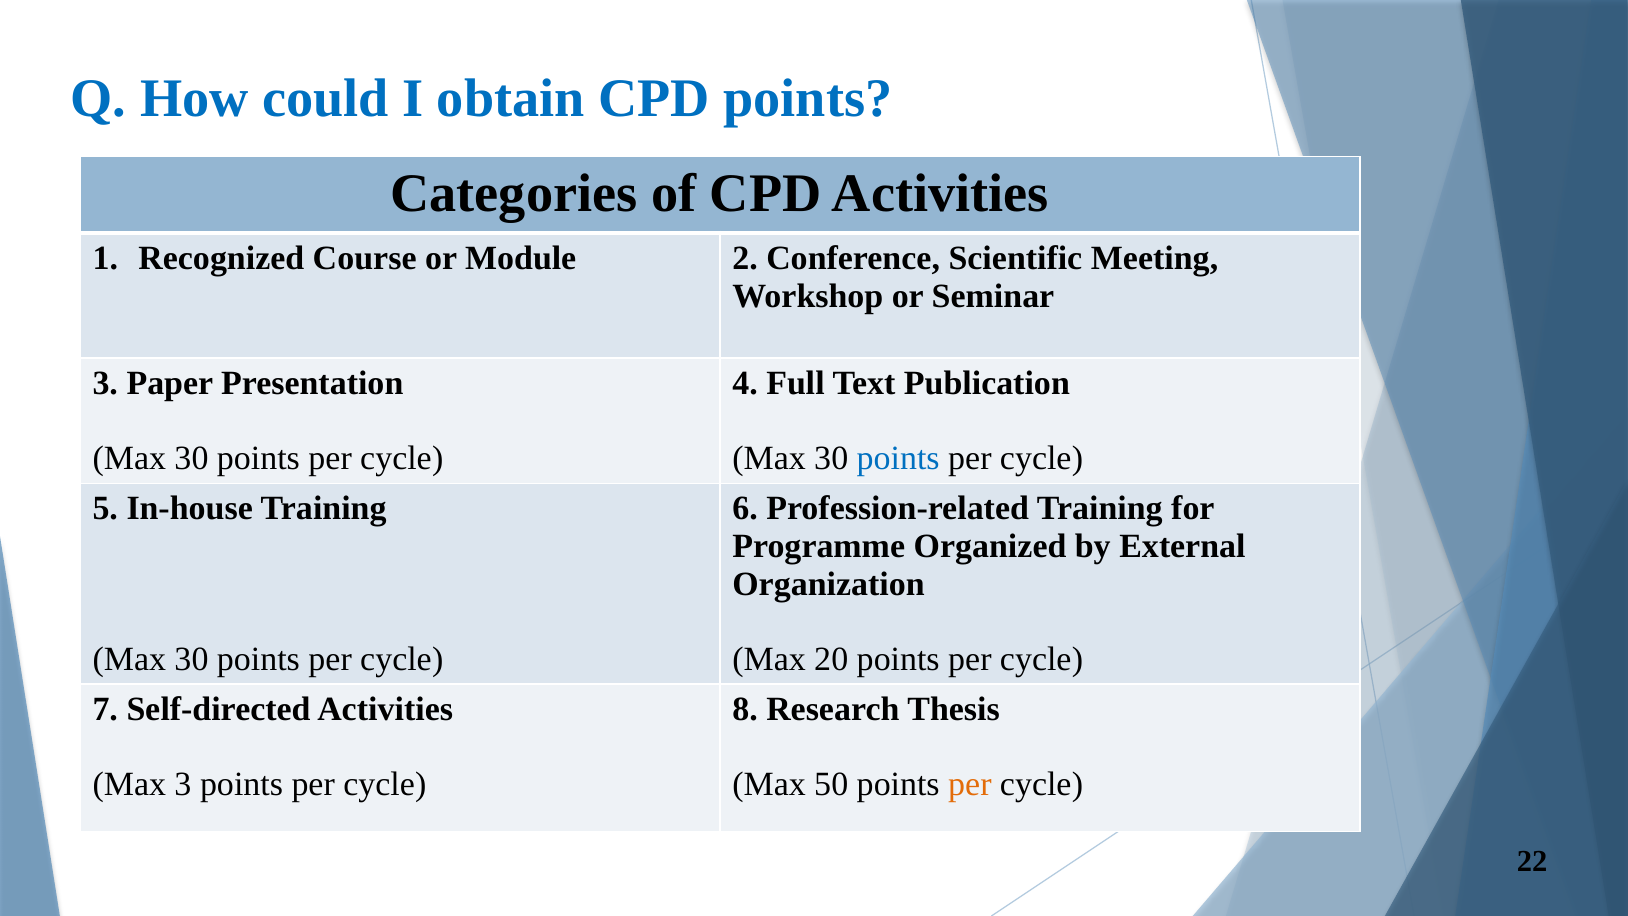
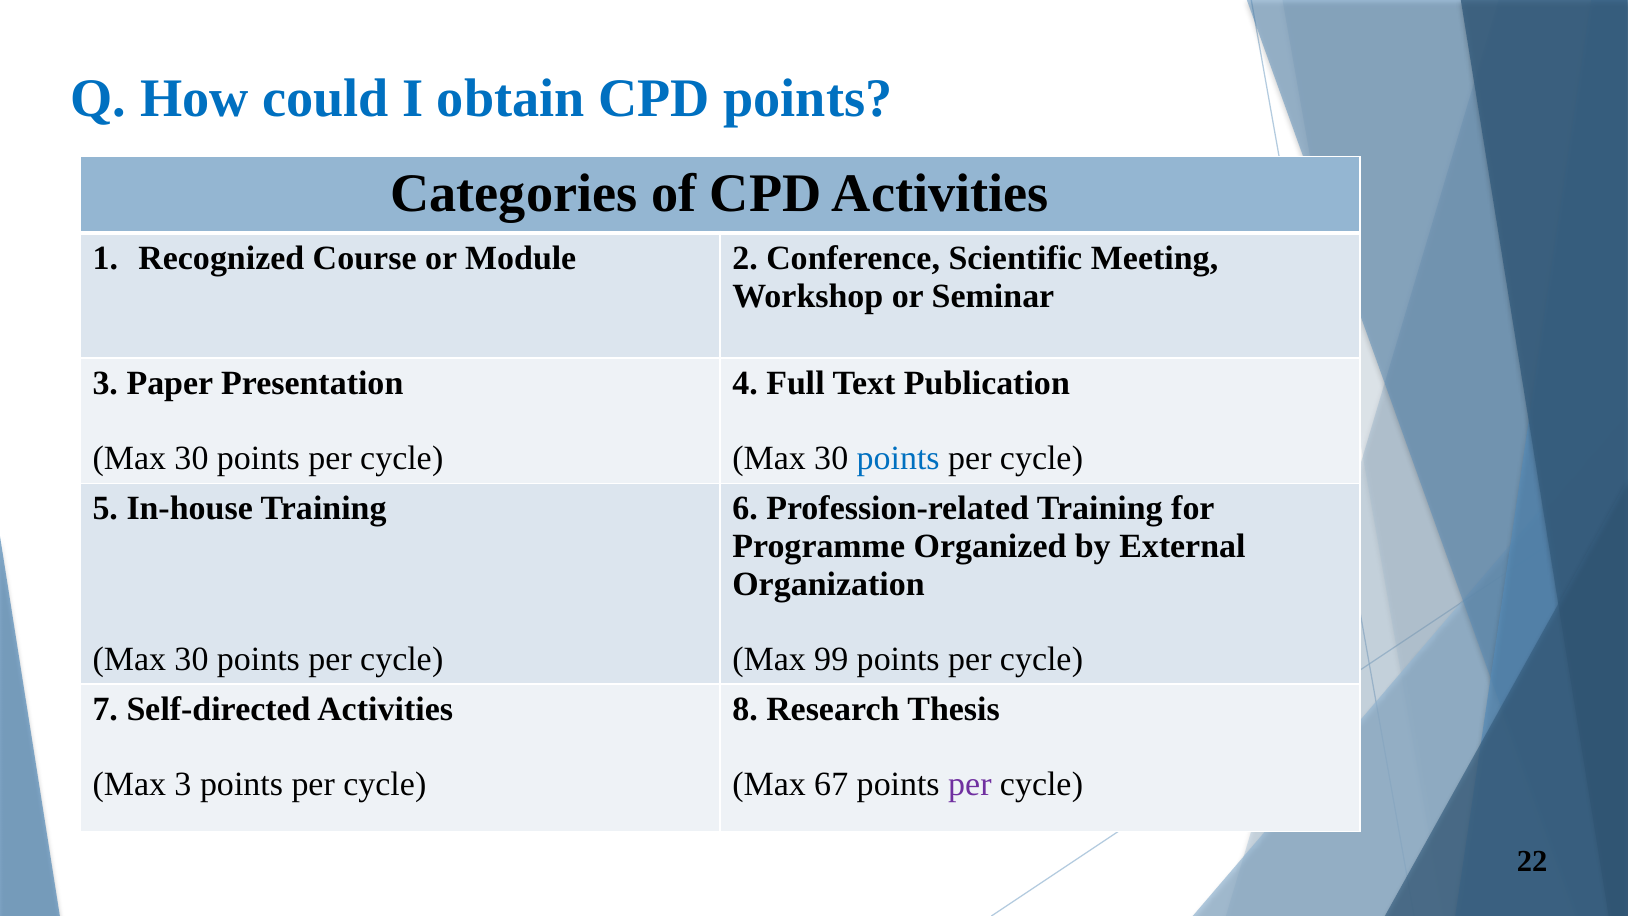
20: 20 -> 99
50: 50 -> 67
per at (970, 784) colour: orange -> purple
